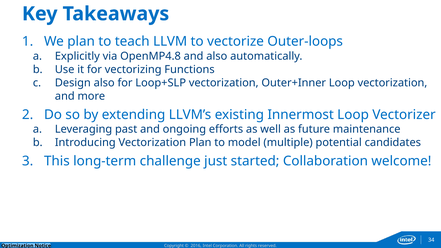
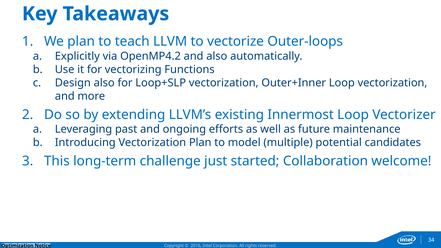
OpenMP4.8: OpenMP4.8 -> OpenMP4.2
